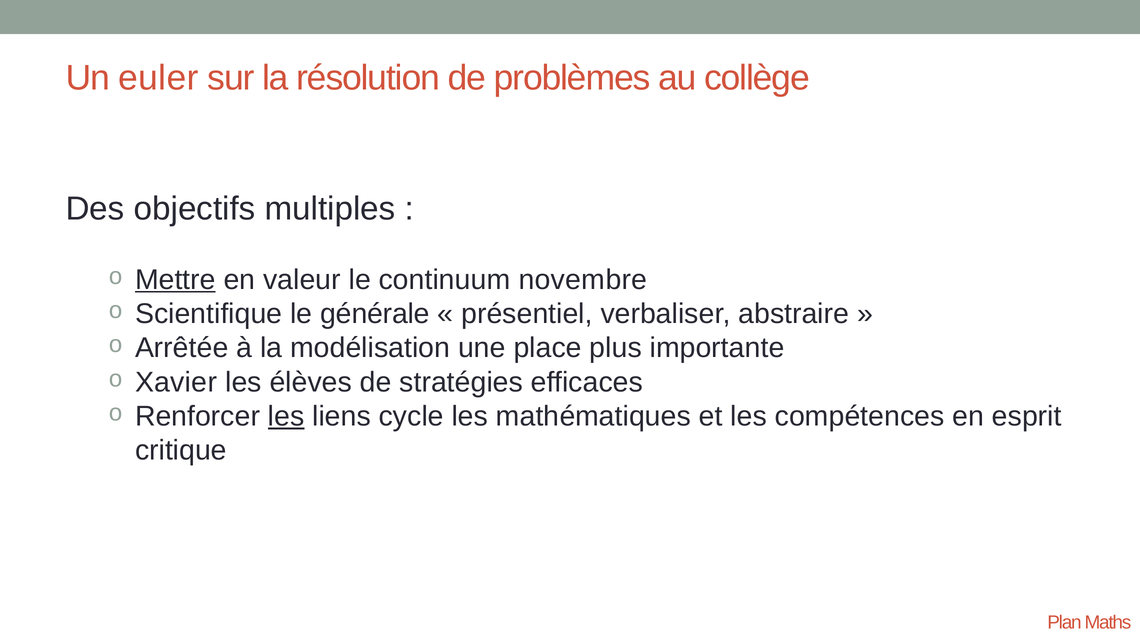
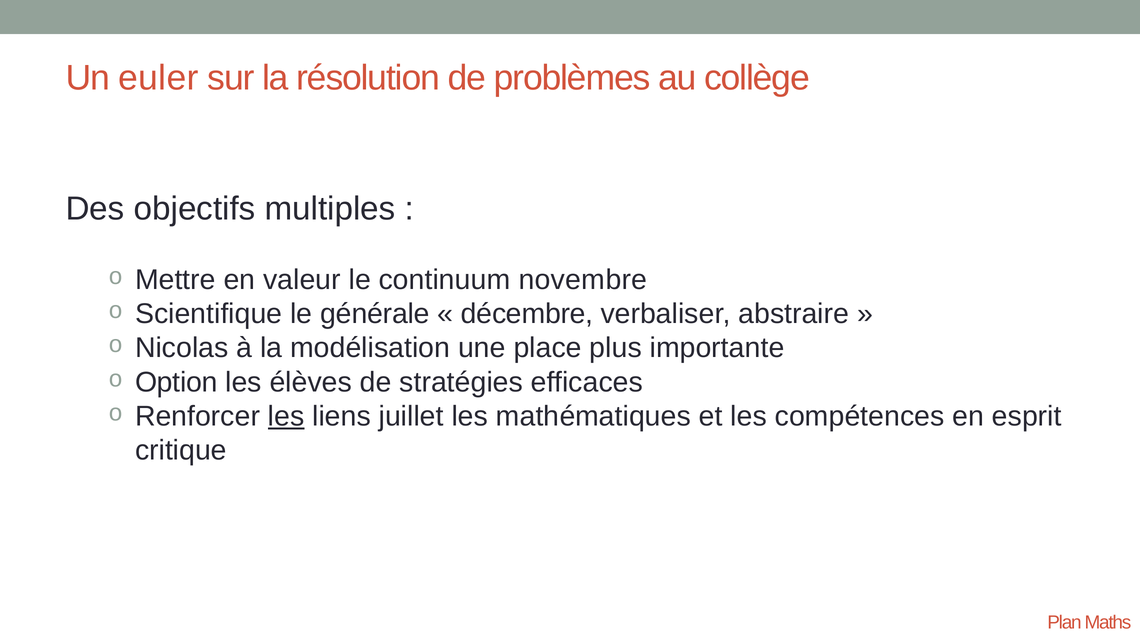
Mettre underline: present -> none
présentiel: présentiel -> décembre
Arrêtée: Arrêtée -> Nicolas
Xavier: Xavier -> Option
cycle: cycle -> juillet
